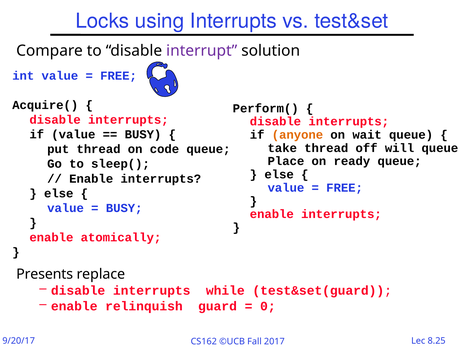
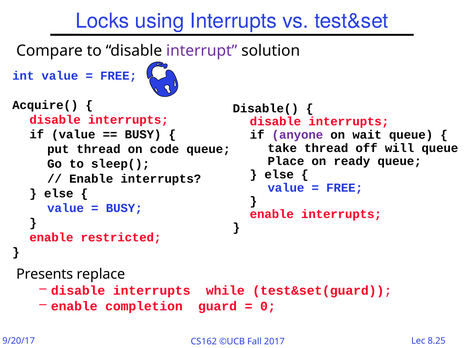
Perform(: Perform( -> Disable(
anyone colour: orange -> purple
atomically: atomically -> restricted
relinquish: relinquish -> completion
